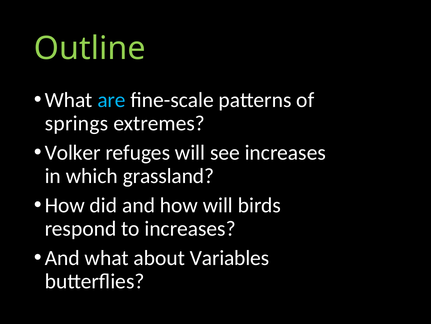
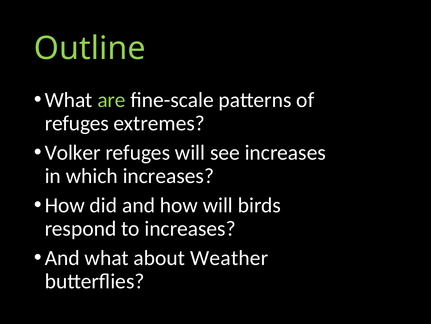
are colour: light blue -> light green
springs at (77, 123): springs -> refuges
which grassland: grassland -> increases
Variables: Variables -> Weather
